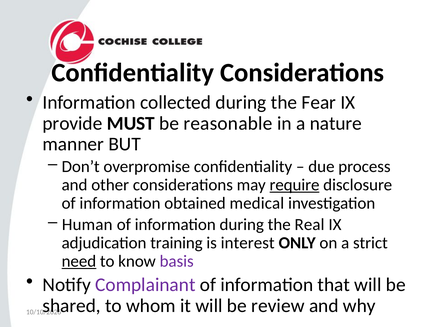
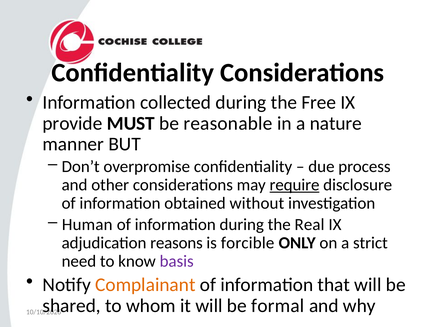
Fear: Fear -> Free
medical: medical -> without
training: training -> reasons
interest: interest -> forcible
need underline: present -> none
Complainant colour: purple -> orange
review: review -> formal
